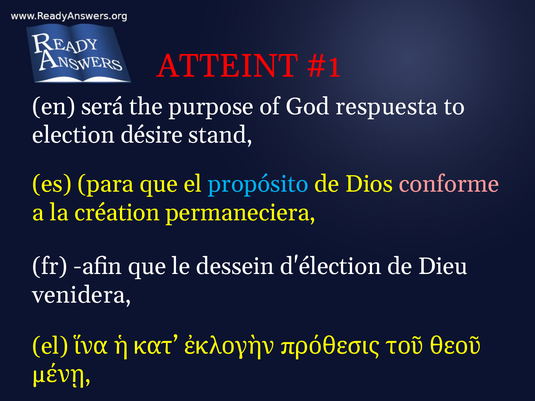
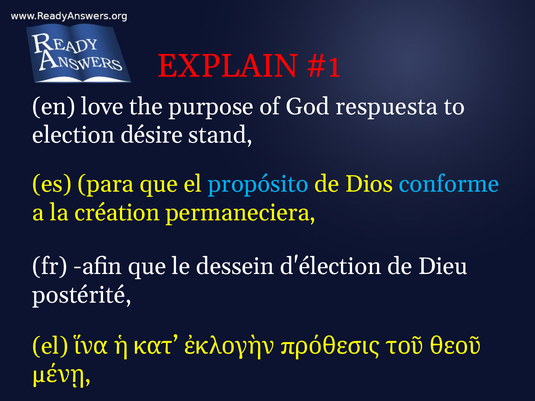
ATTEINT: ATTEINT -> EXPLAIN
será: será -> love
conforme colour: pink -> light blue
venidera: venidera -> postérité
